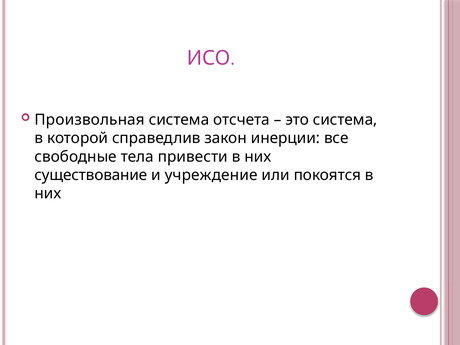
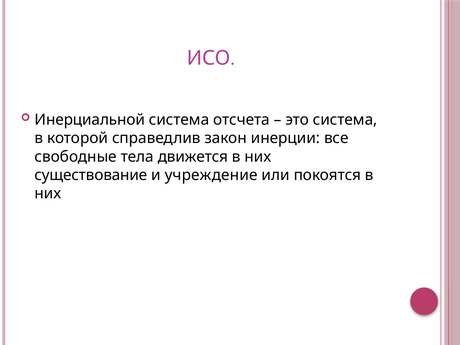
Произвольная: Произвольная -> Инерциальной
привести: привести -> движется
